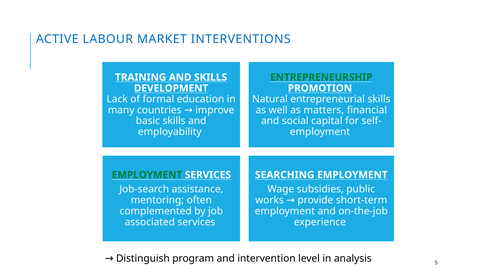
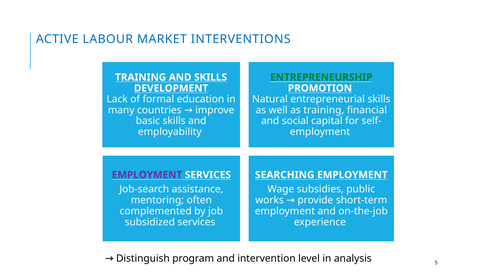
as matters: matters -> training
EMPLOYMENT at (147, 175) colour: green -> purple
associated: associated -> subsidized
